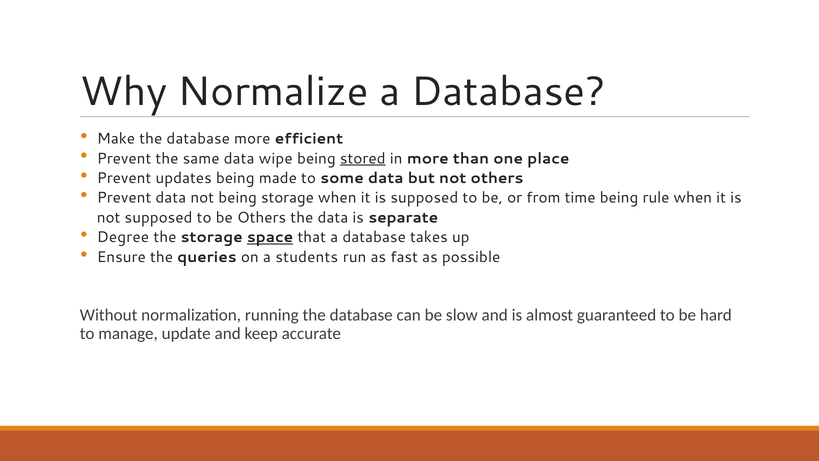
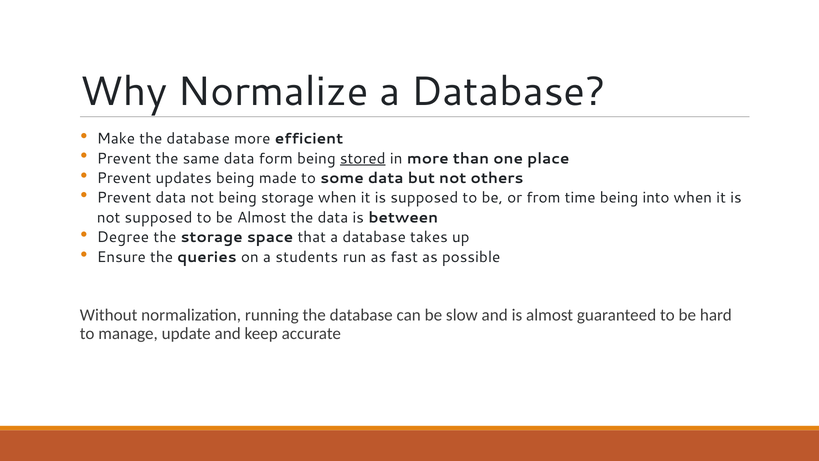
wipe: wipe -> form
rule: rule -> into
be Others: Others -> Almost
separate: separate -> between
space underline: present -> none
